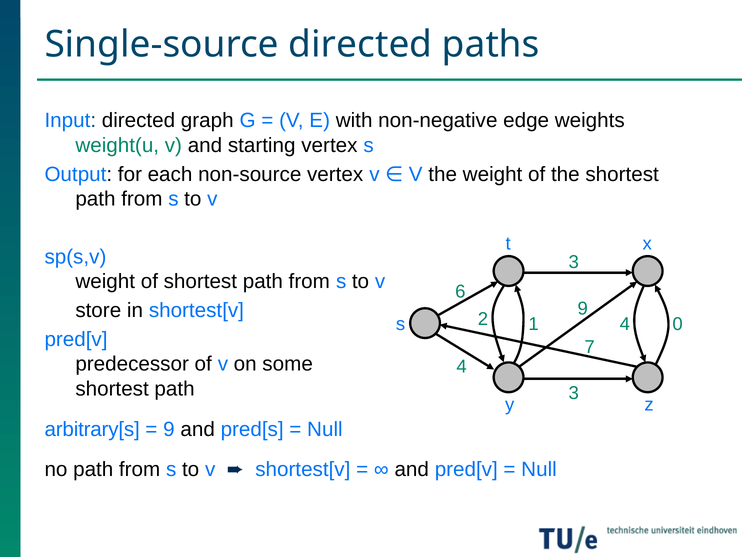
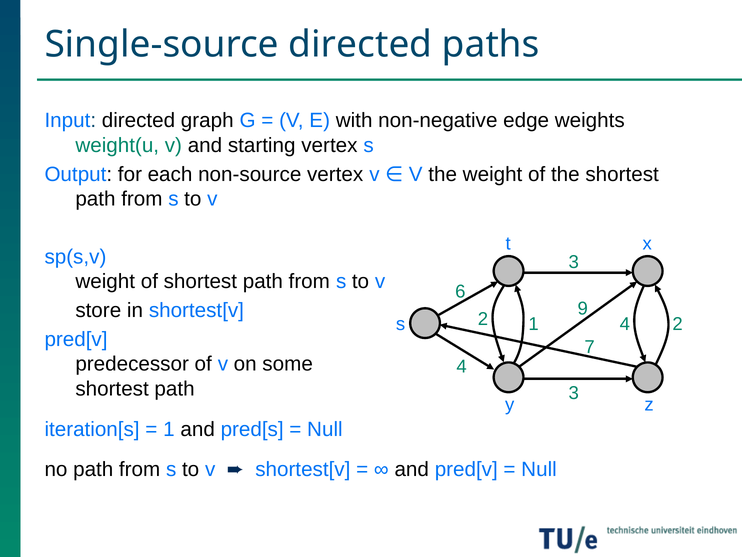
4 0: 0 -> 2
arbitrary[s: arbitrary[s -> iteration[s
9 at (169, 429): 9 -> 1
